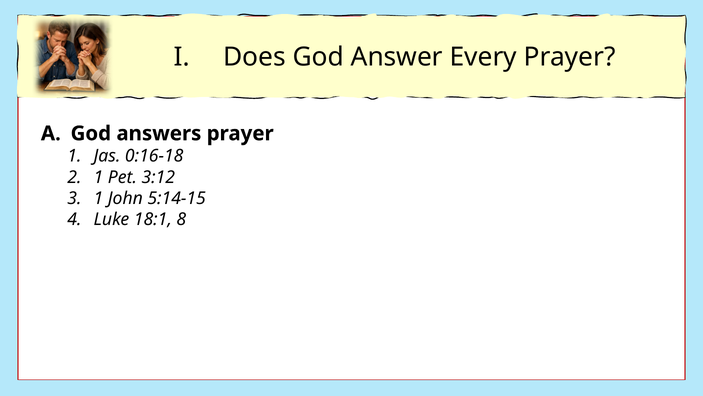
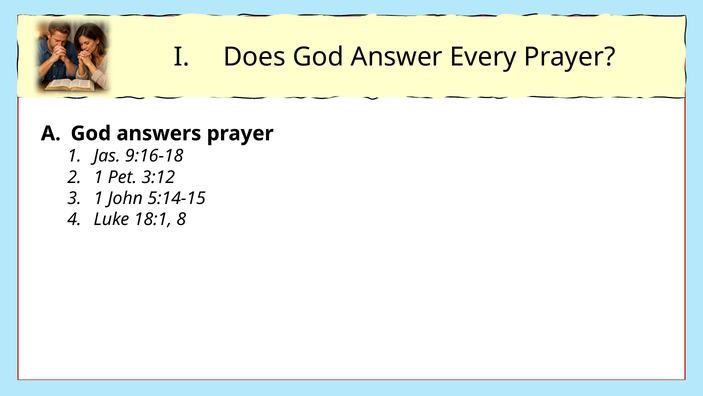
0:16-18: 0:16-18 -> 9:16-18
